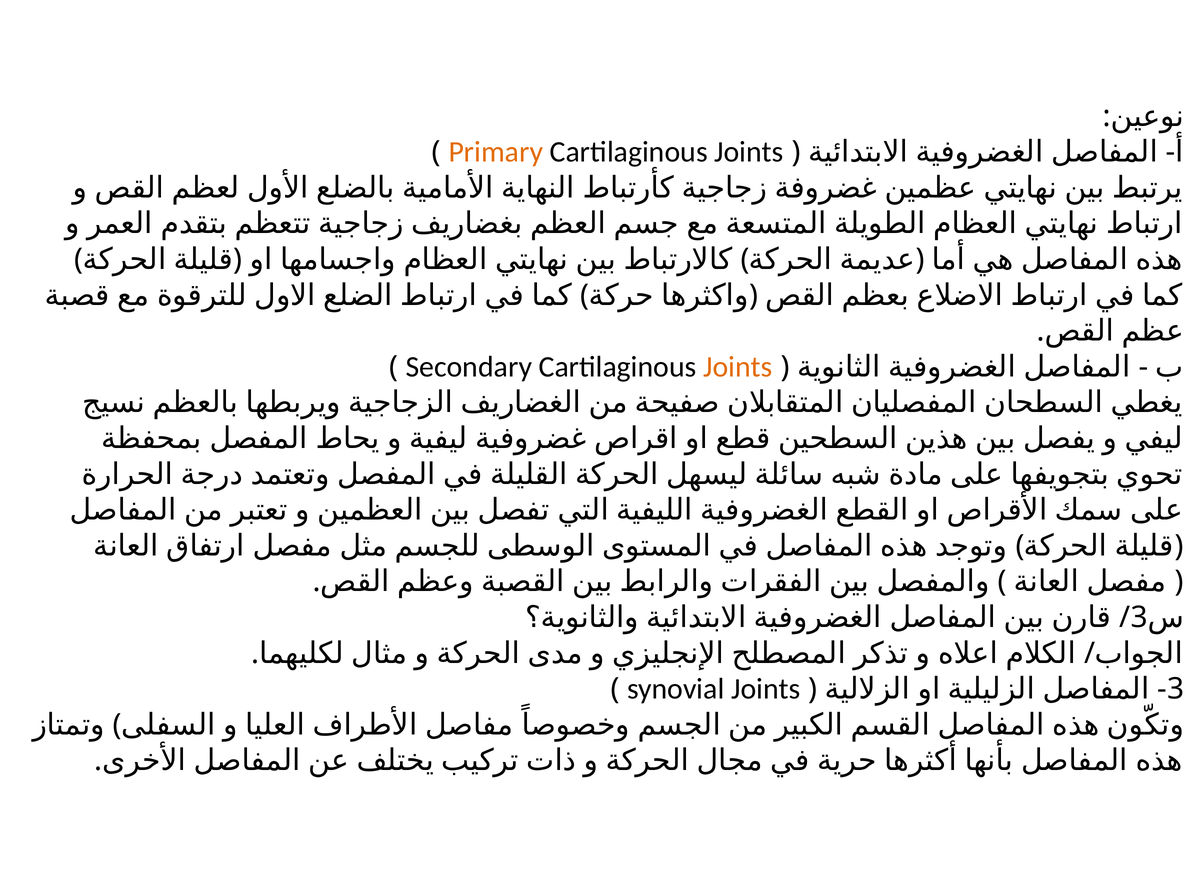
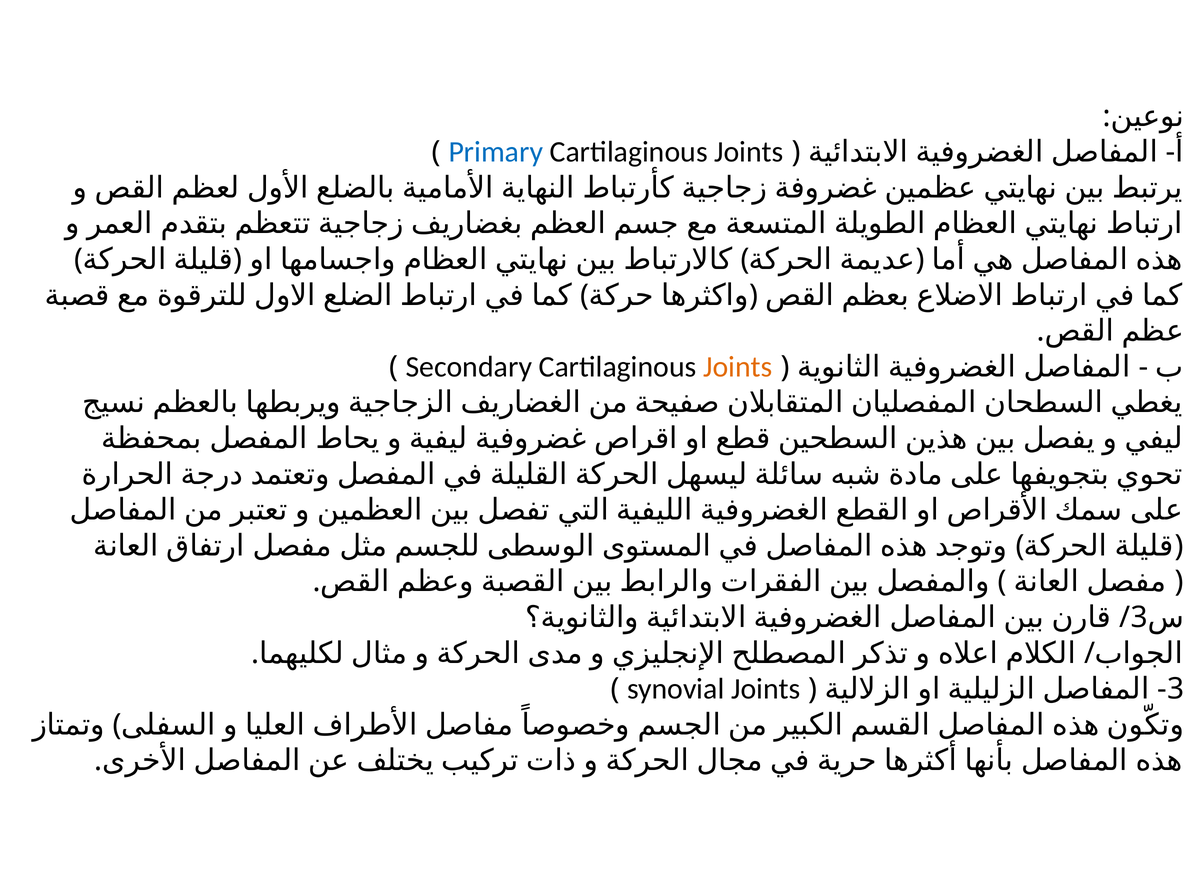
Primary colour: orange -> blue
